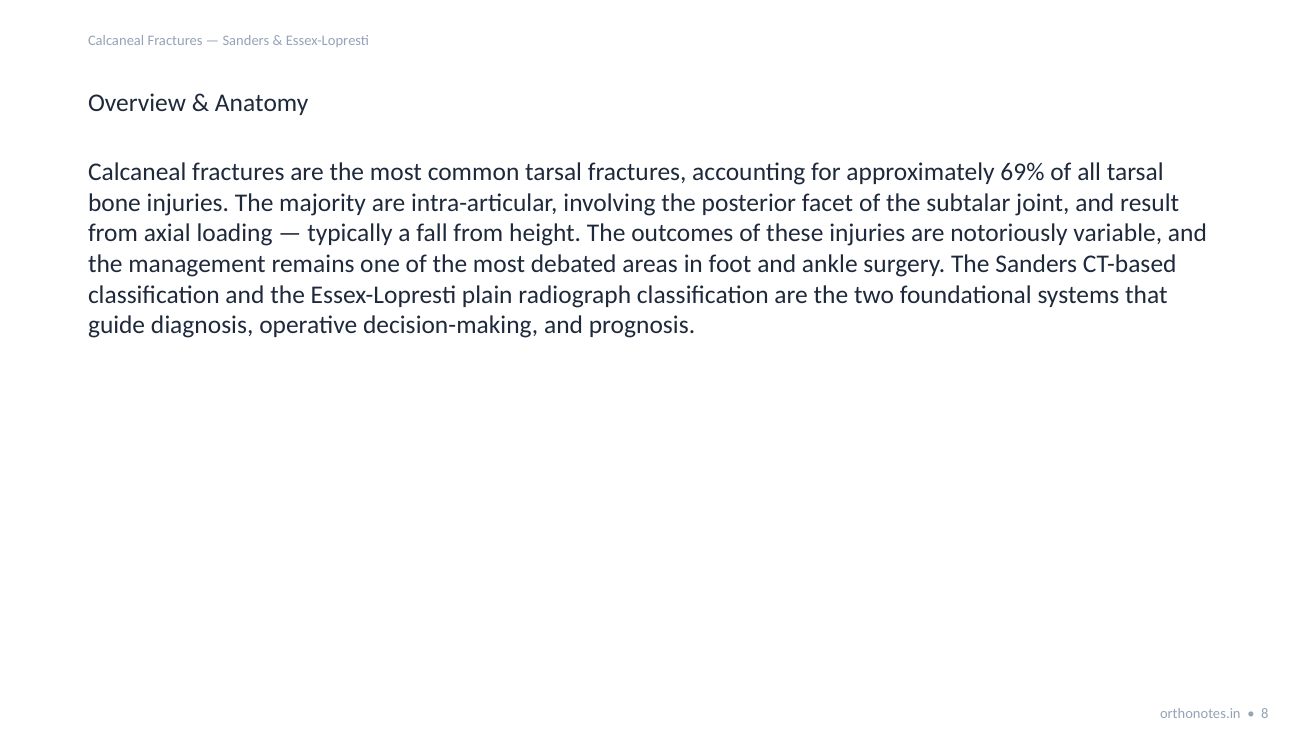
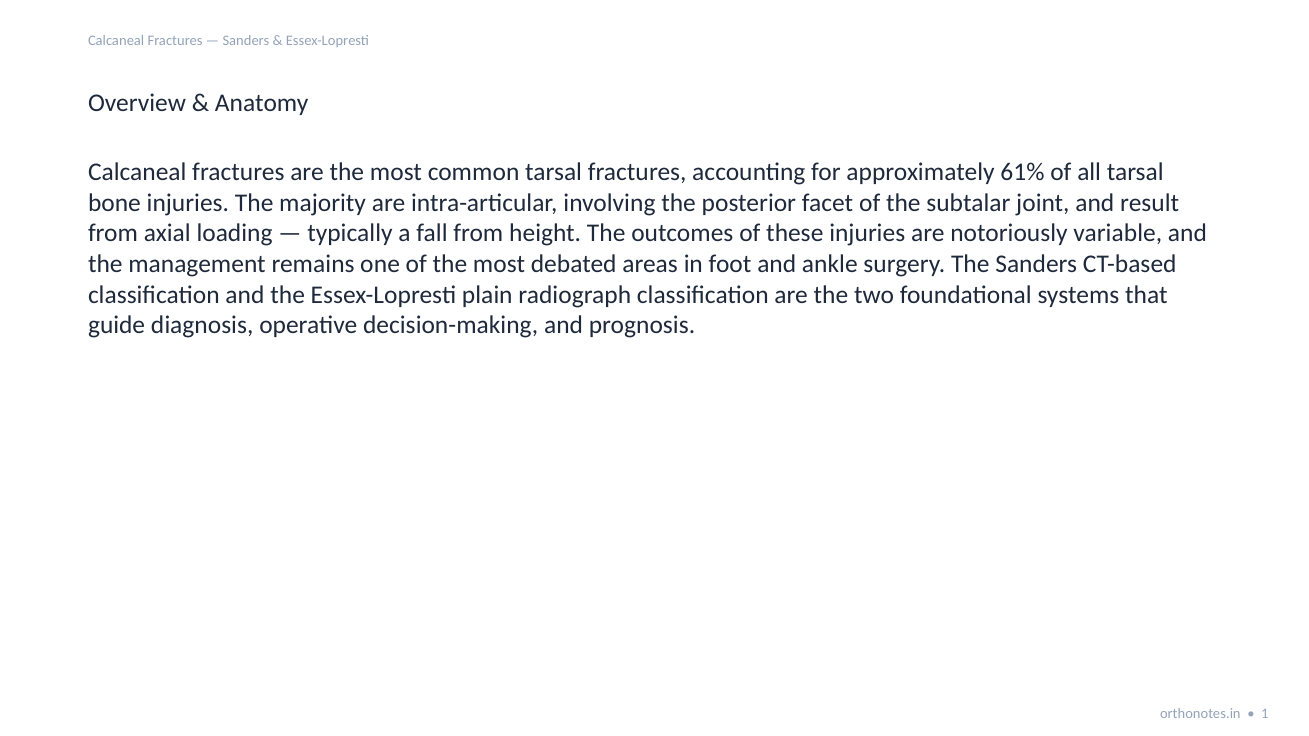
69%: 69% -> 61%
8: 8 -> 1
